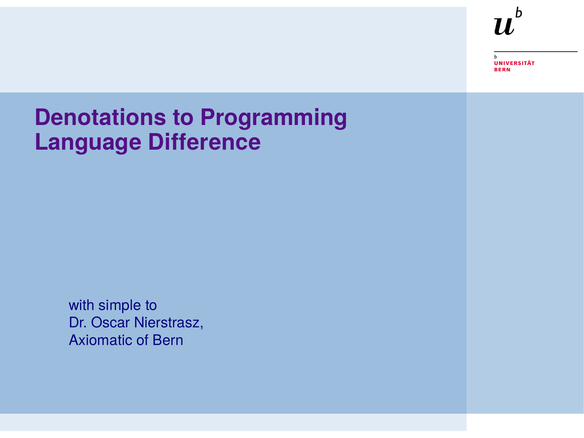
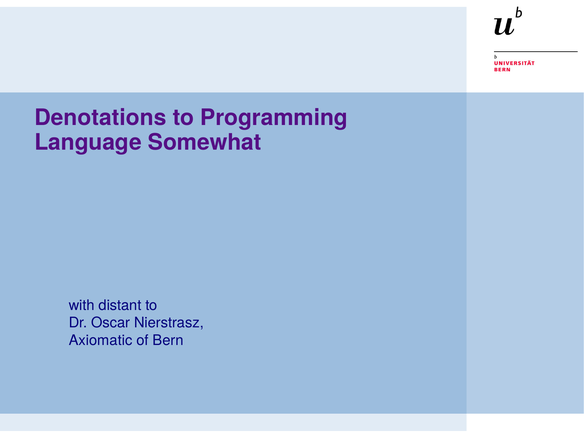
Difference: Difference -> Somewhat
simple: simple -> distant
